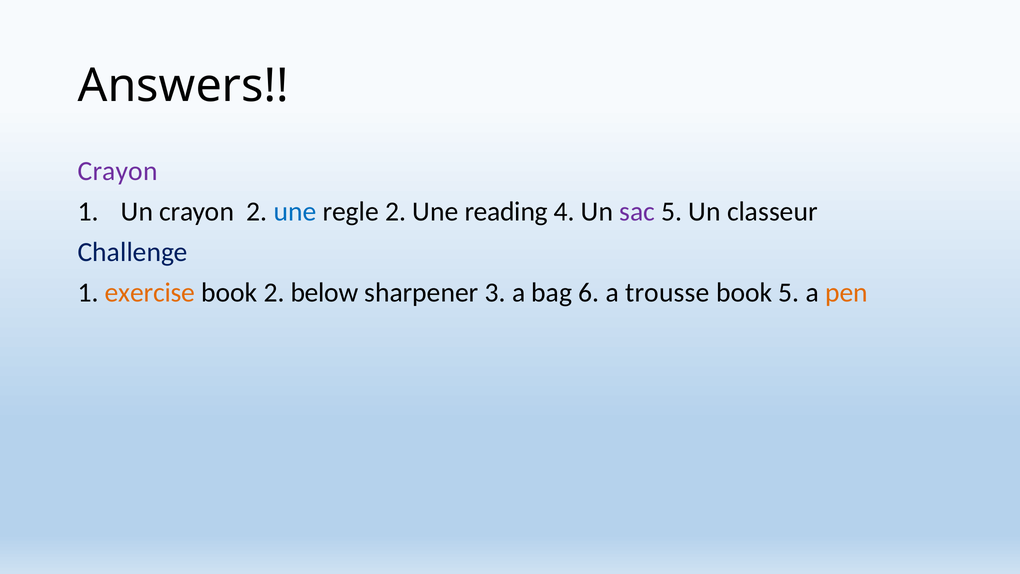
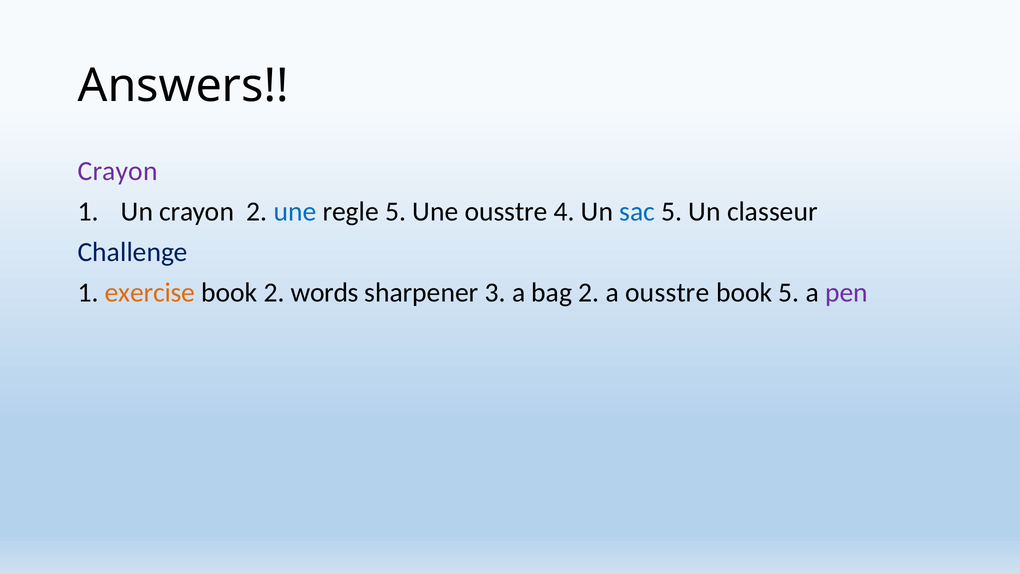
regle 2: 2 -> 5
Une reading: reading -> ousstre
sac colour: purple -> blue
below: below -> words
bag 6: 6 -> 2
a trousse: trousse -> ousstre
pen colour: orange -> purple
